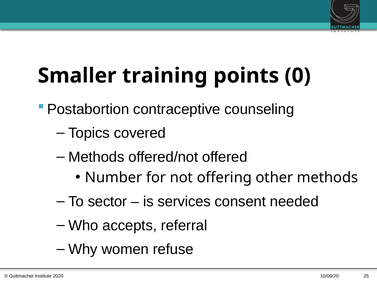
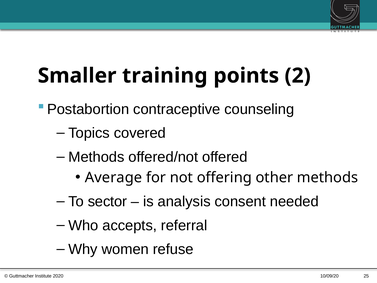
0: 0 -> 2
Number: Number -> Average
services: services -> analysis
